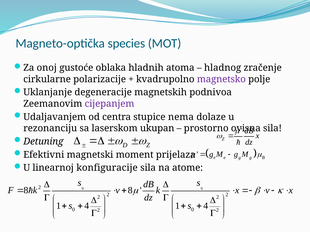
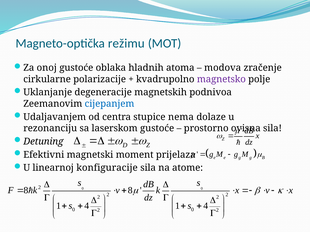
species: species -> režimu
hladnog: hladnog -> modova
cijepanjem colour: purple -> blue
laserskom ukupan: ukupan -> gustoće
